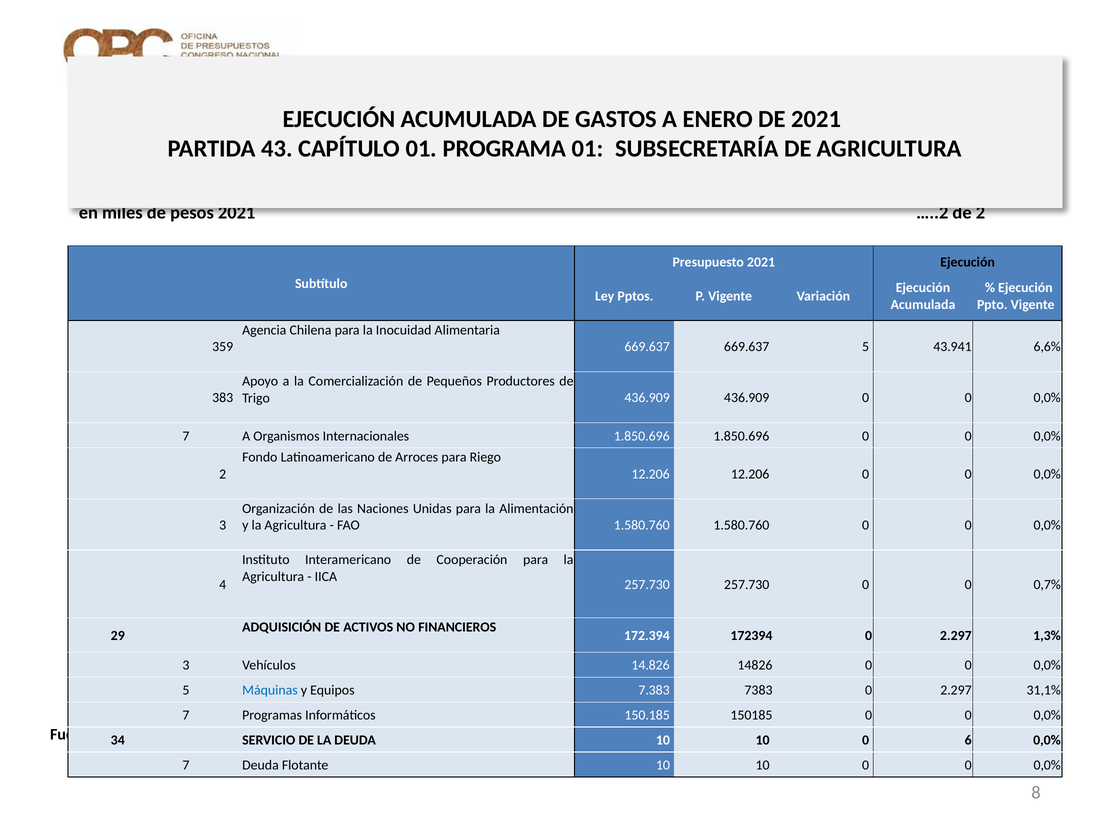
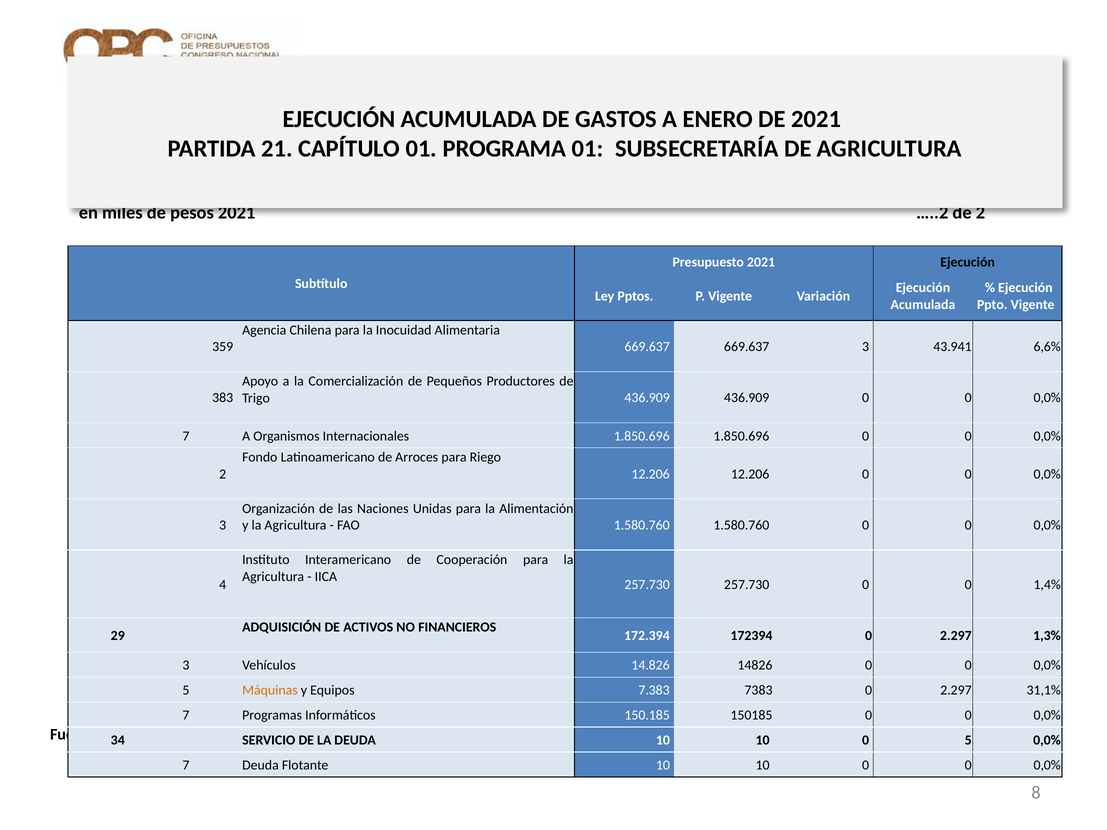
43: 43 -> 21
669.637 5: 5 -> 3
0,7%: 0,7% -> 1,4%
Máquinas colour: blue -> orange
0 6: 6 -> 5
